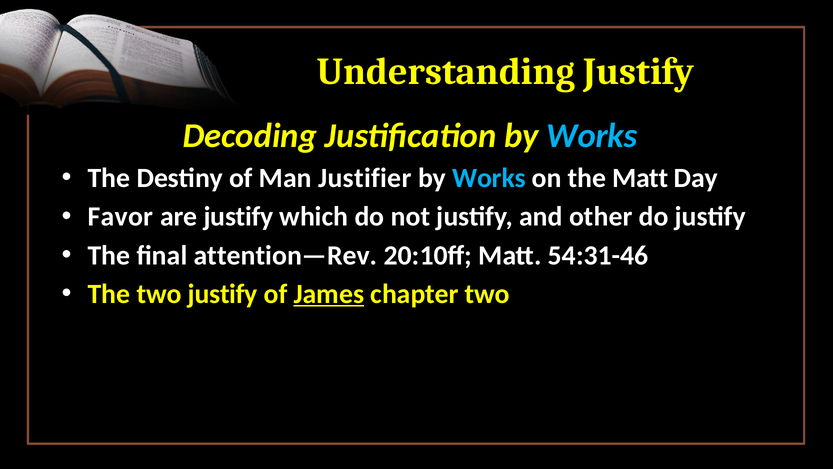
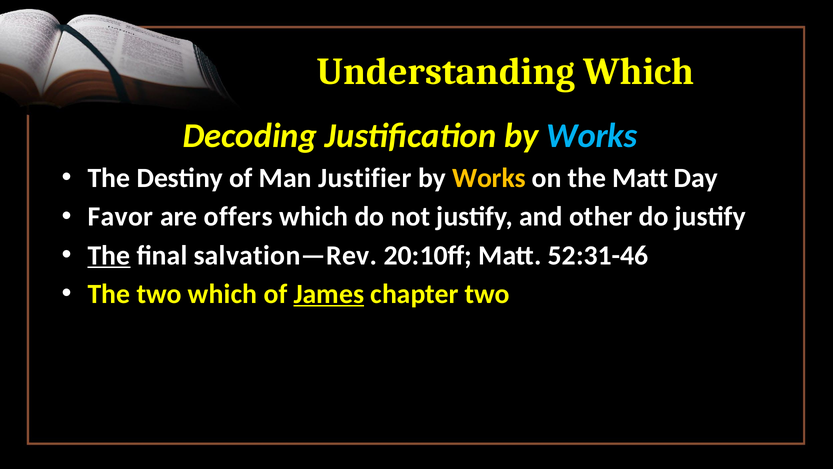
Understanding Justify: Justify -> Which
Works at (489, 178) colour: light blue -> yellow
are justify: justify -> offers
The at (109, 255) underline: none -> present
attention—Rev: attention—Rev -> salvation—Rev
54:31-46: 54:31-46 -> 52:31-46
two justify: justify -> which
